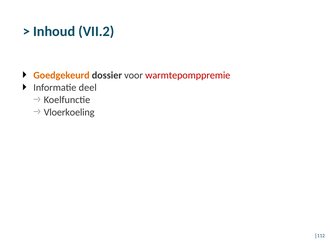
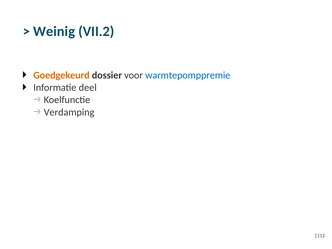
Inhoud: Inhoud -> Weinig
warmtepomppremie colour: red -> blue
Vloerkoeling: Vloerkoeling -> Verdamping
